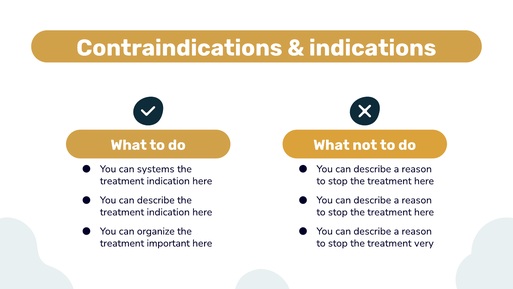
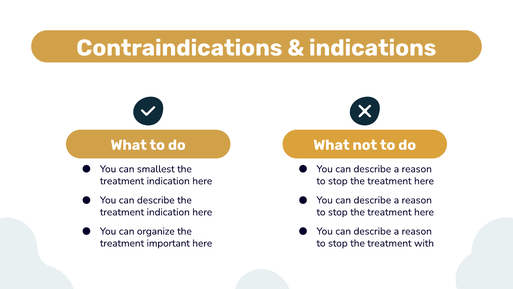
systems: systems -> smallest
very: very -> with
